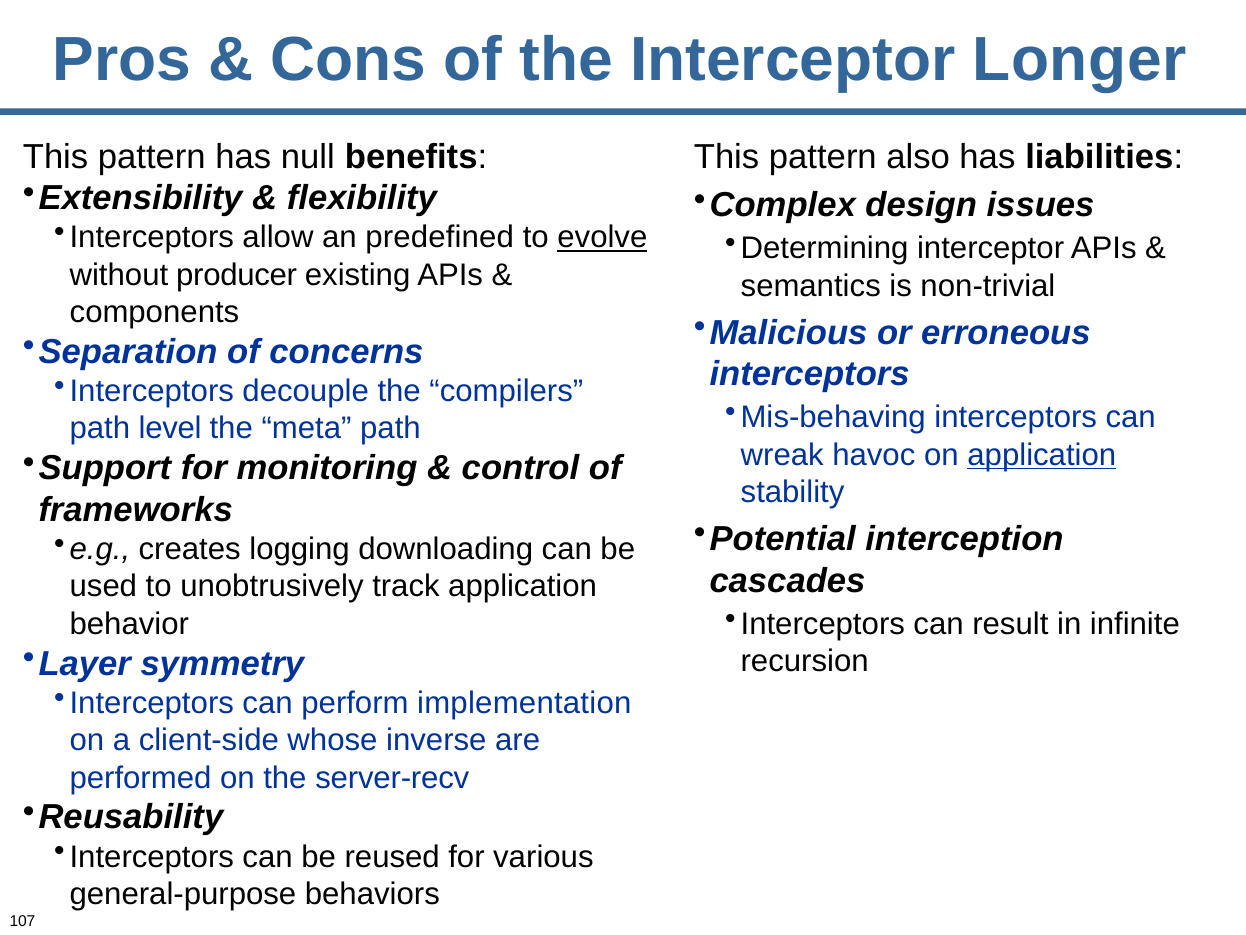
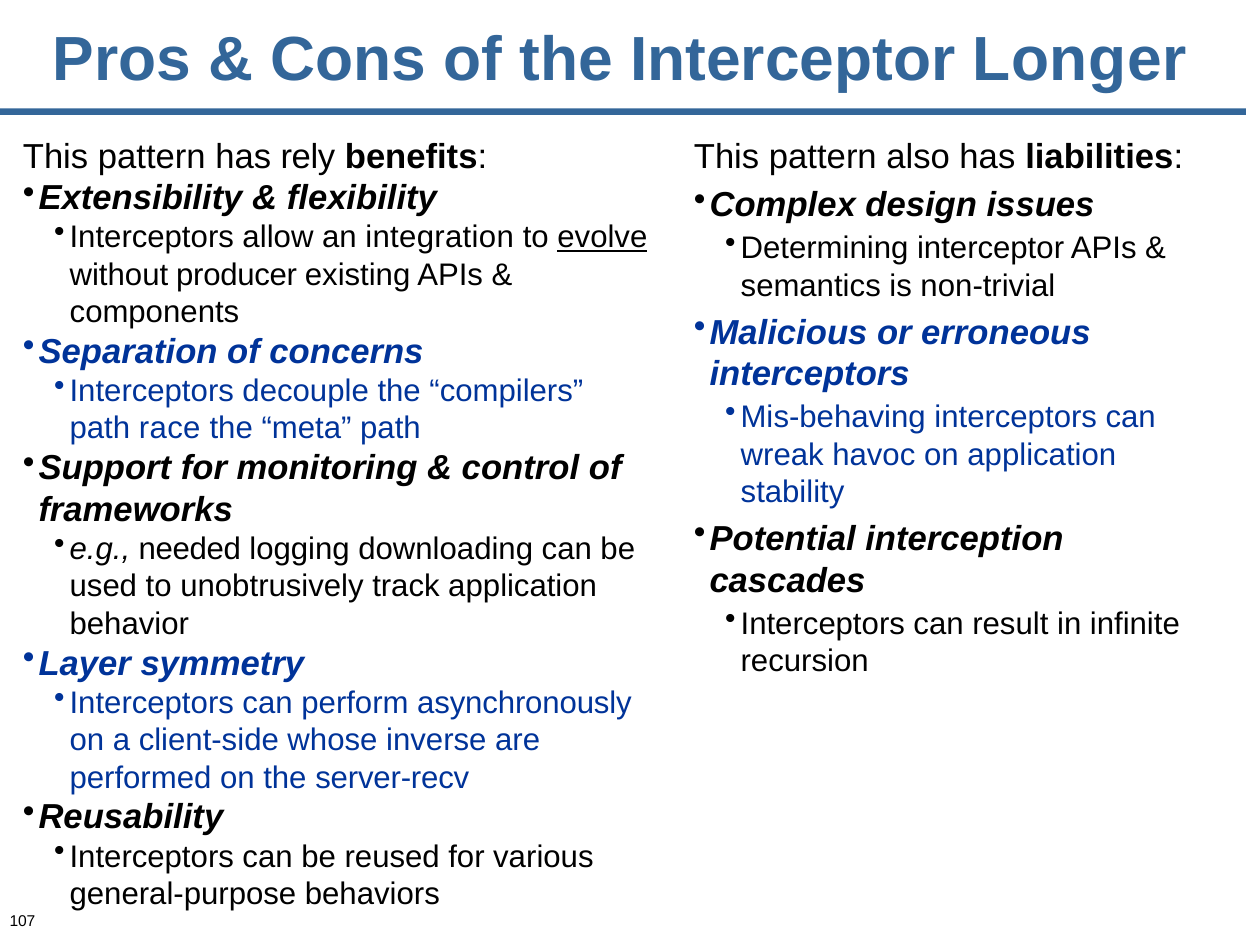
null: null -> rely
predefined: predefined -> integration
level: level -> race
application at (1042, 455) underline: present -> none
creates: creates -> needed
implementation: implementation -> asynchronously
